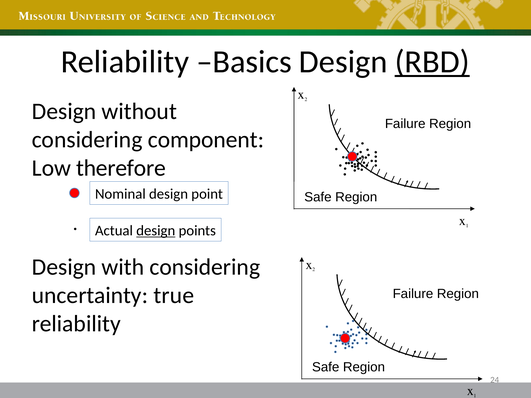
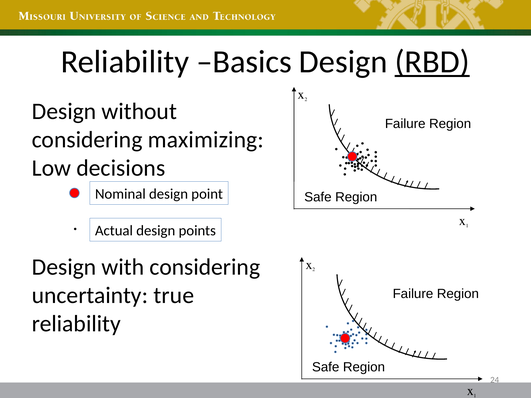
component: component -> maximizing
therefore: therefore -> decisions
design at (156, 231) underline: present -> none
